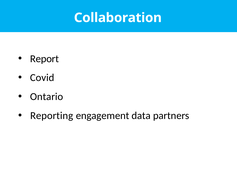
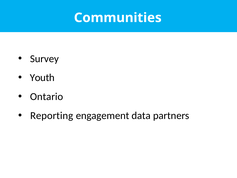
Collaboration: Collaboration -> Communities
Report: Report -> Survey
Covid: Covid -> Youth
